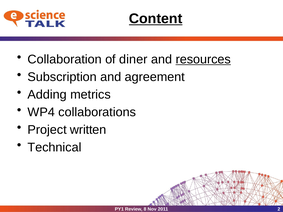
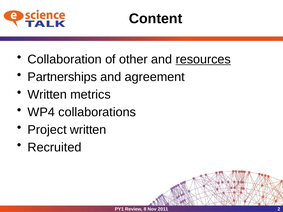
Content underline: present -> none
diner: diner -> other
Subscription: Subscription -> Partnerships
Adding at (47, 95): Adding -> Written
Technical: Technical -> Recruited
